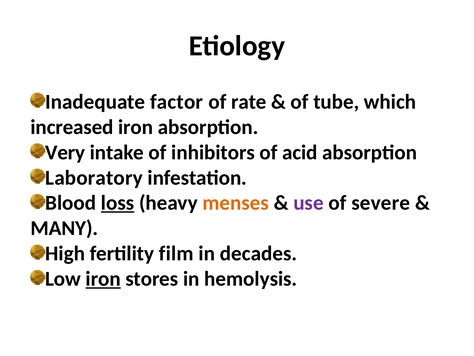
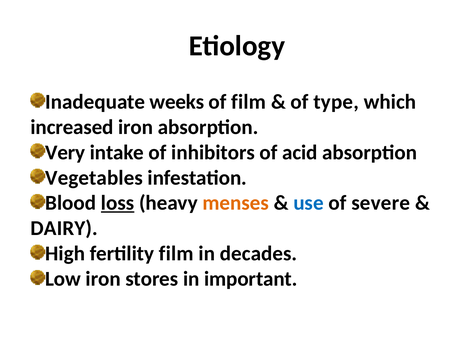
factor: factor -> weeks
of rate: rate -> film
tube: tube -> type
Laboratory: Laboratory -> Vegetables
use colour: purple -> blue
MANY: MANY -> DAIRY
iron at (103, 279) underline: present -> none
hemolysis: hemolysis -> important
